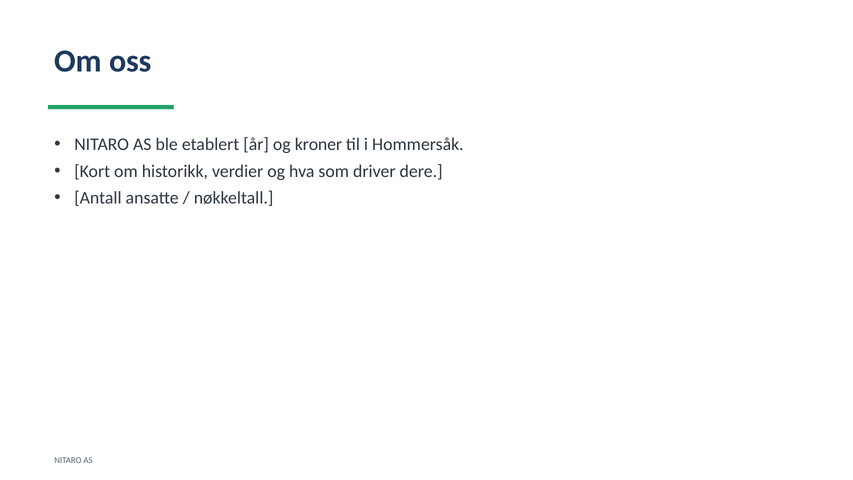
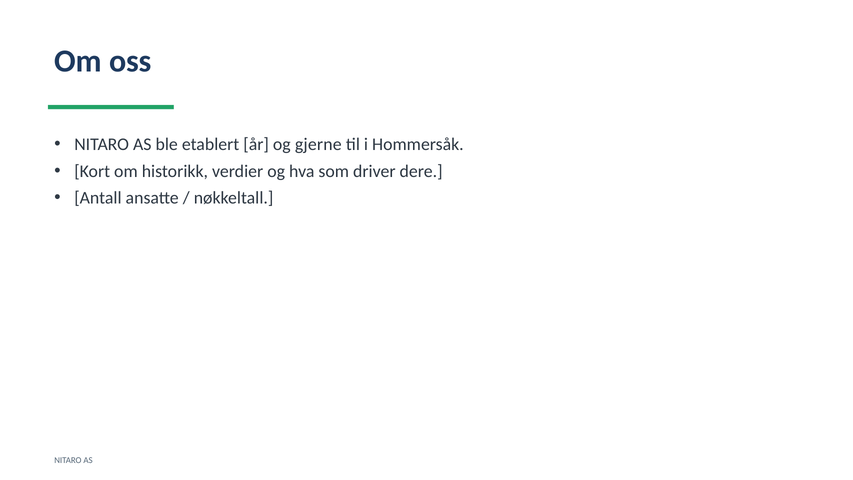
kroner: kroner -> gjerne
